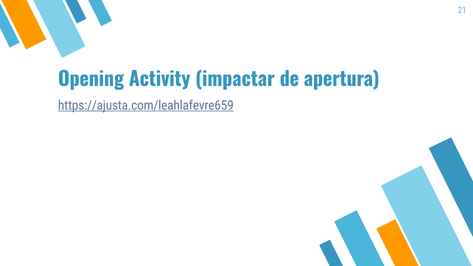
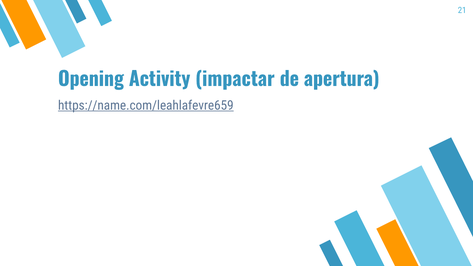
https://ajusta.com/leahlafevre659: https://ajusta.com/leahlafevre659 -> https://name.com/leahlafevre659
